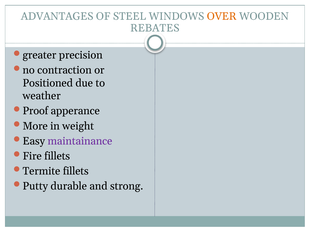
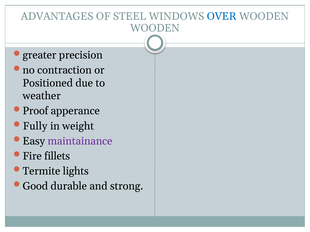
OVER colour: orange -> blue
REBATES at (155, 28): REBATES -> WOODEN
More: More -> Fully
Termite fillets: fillets -> lights
Putty: Putty -> Good
